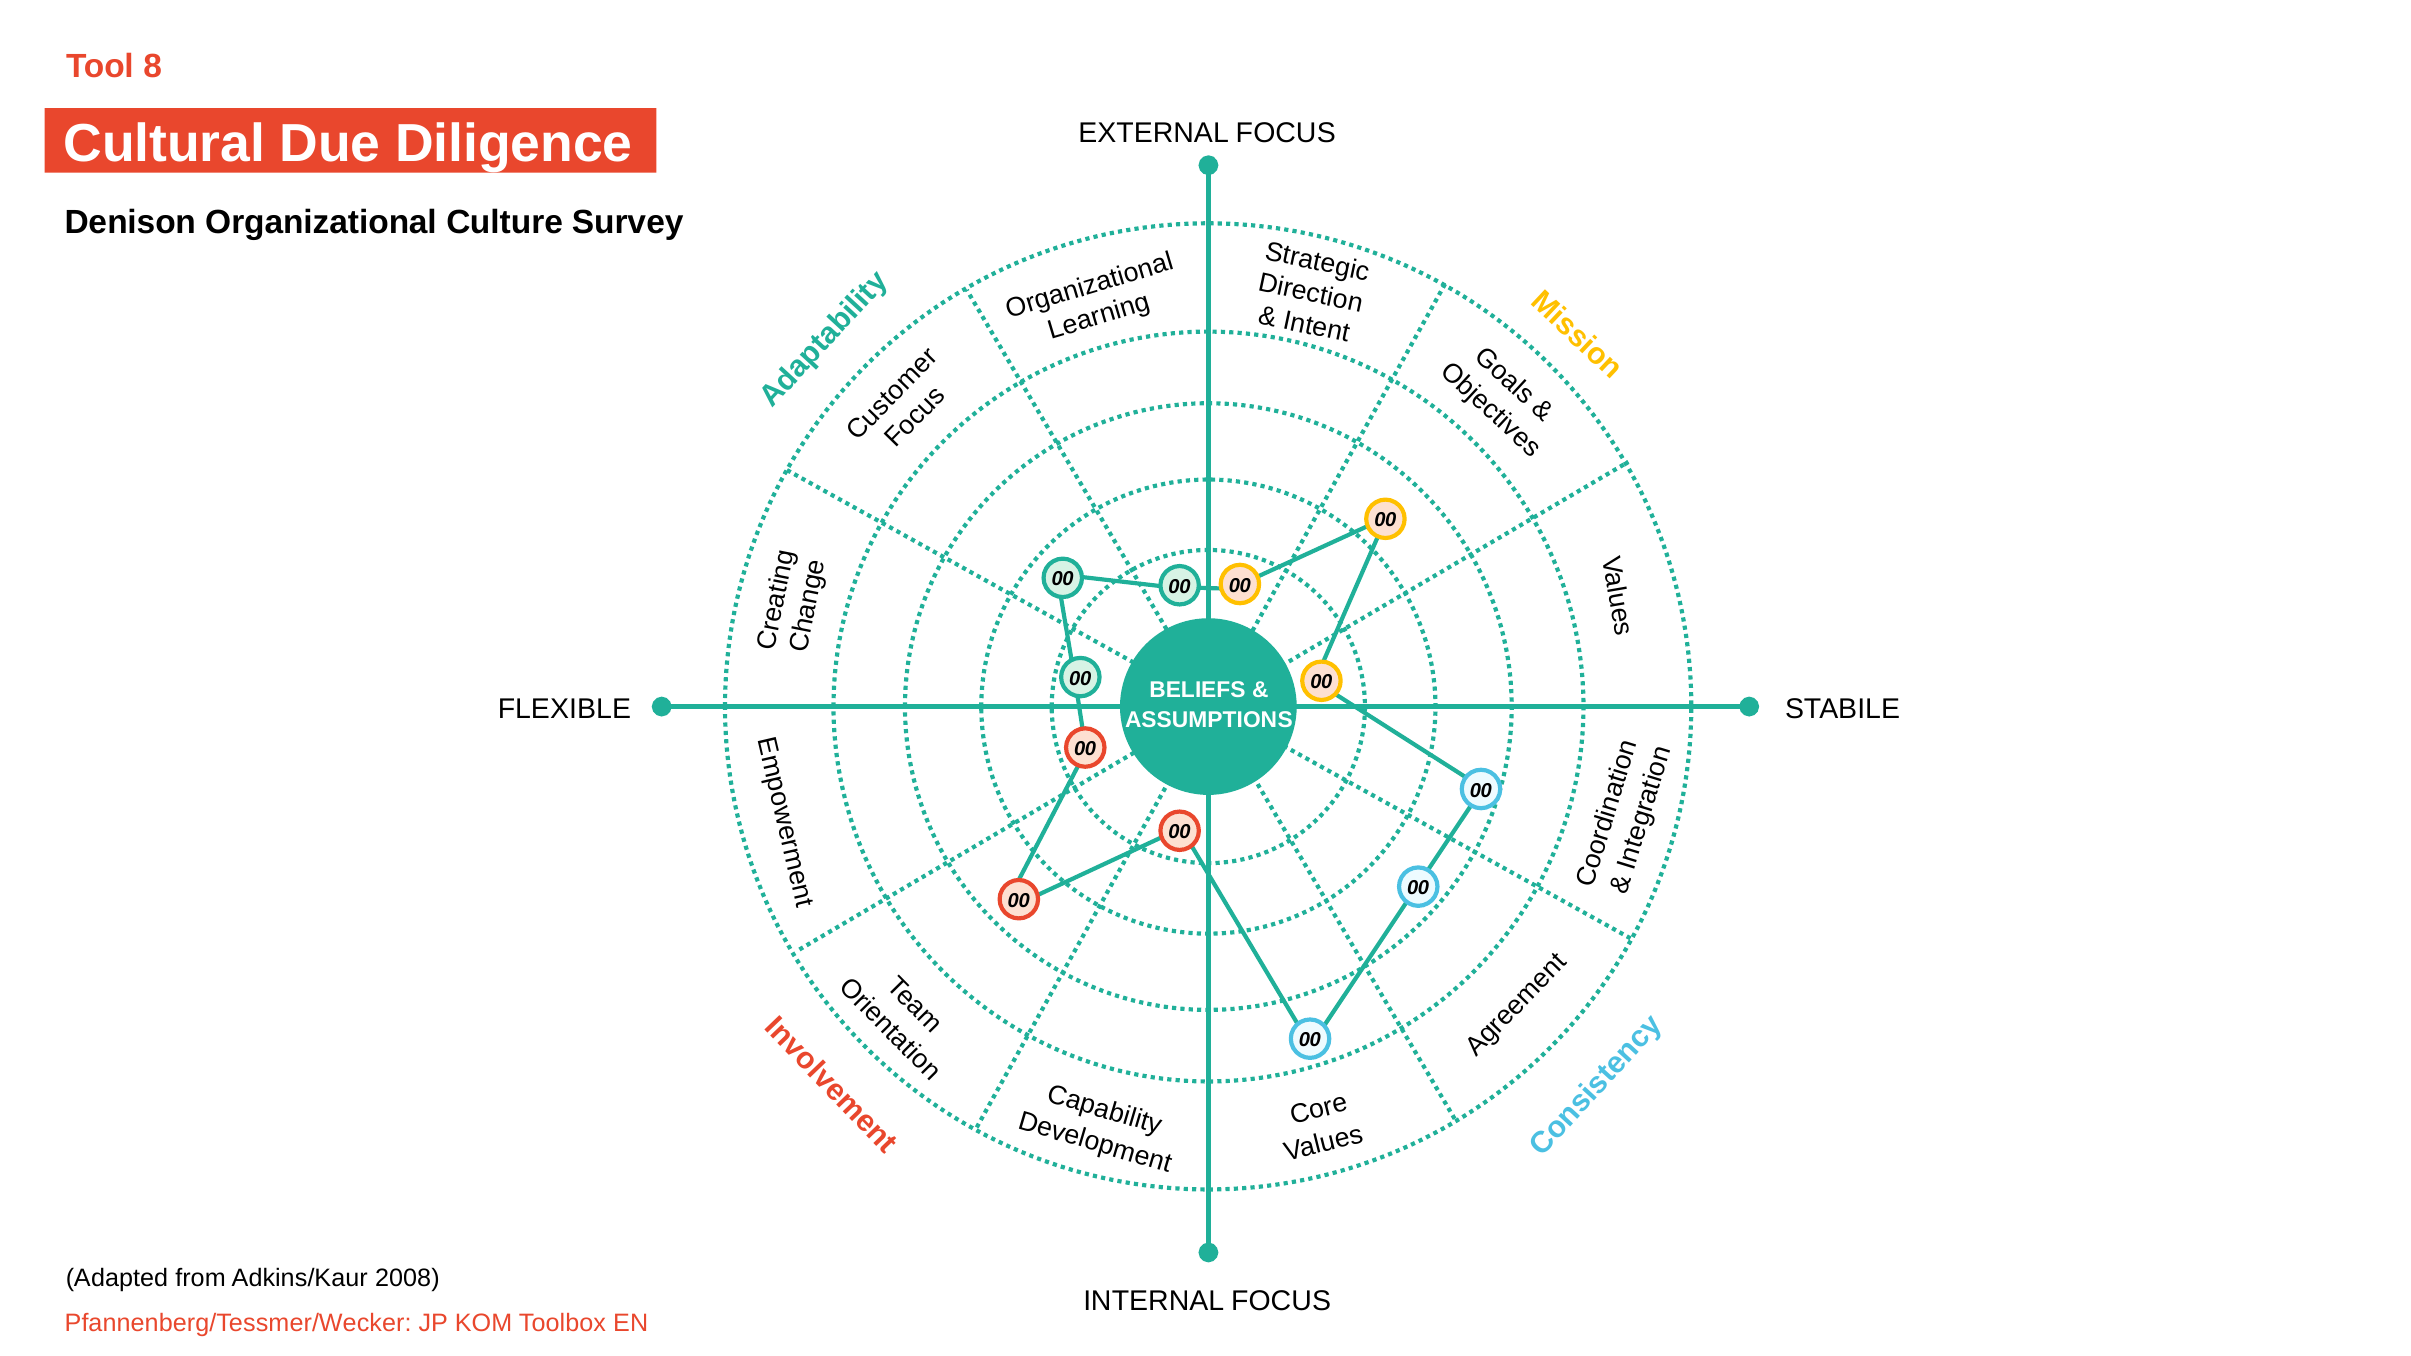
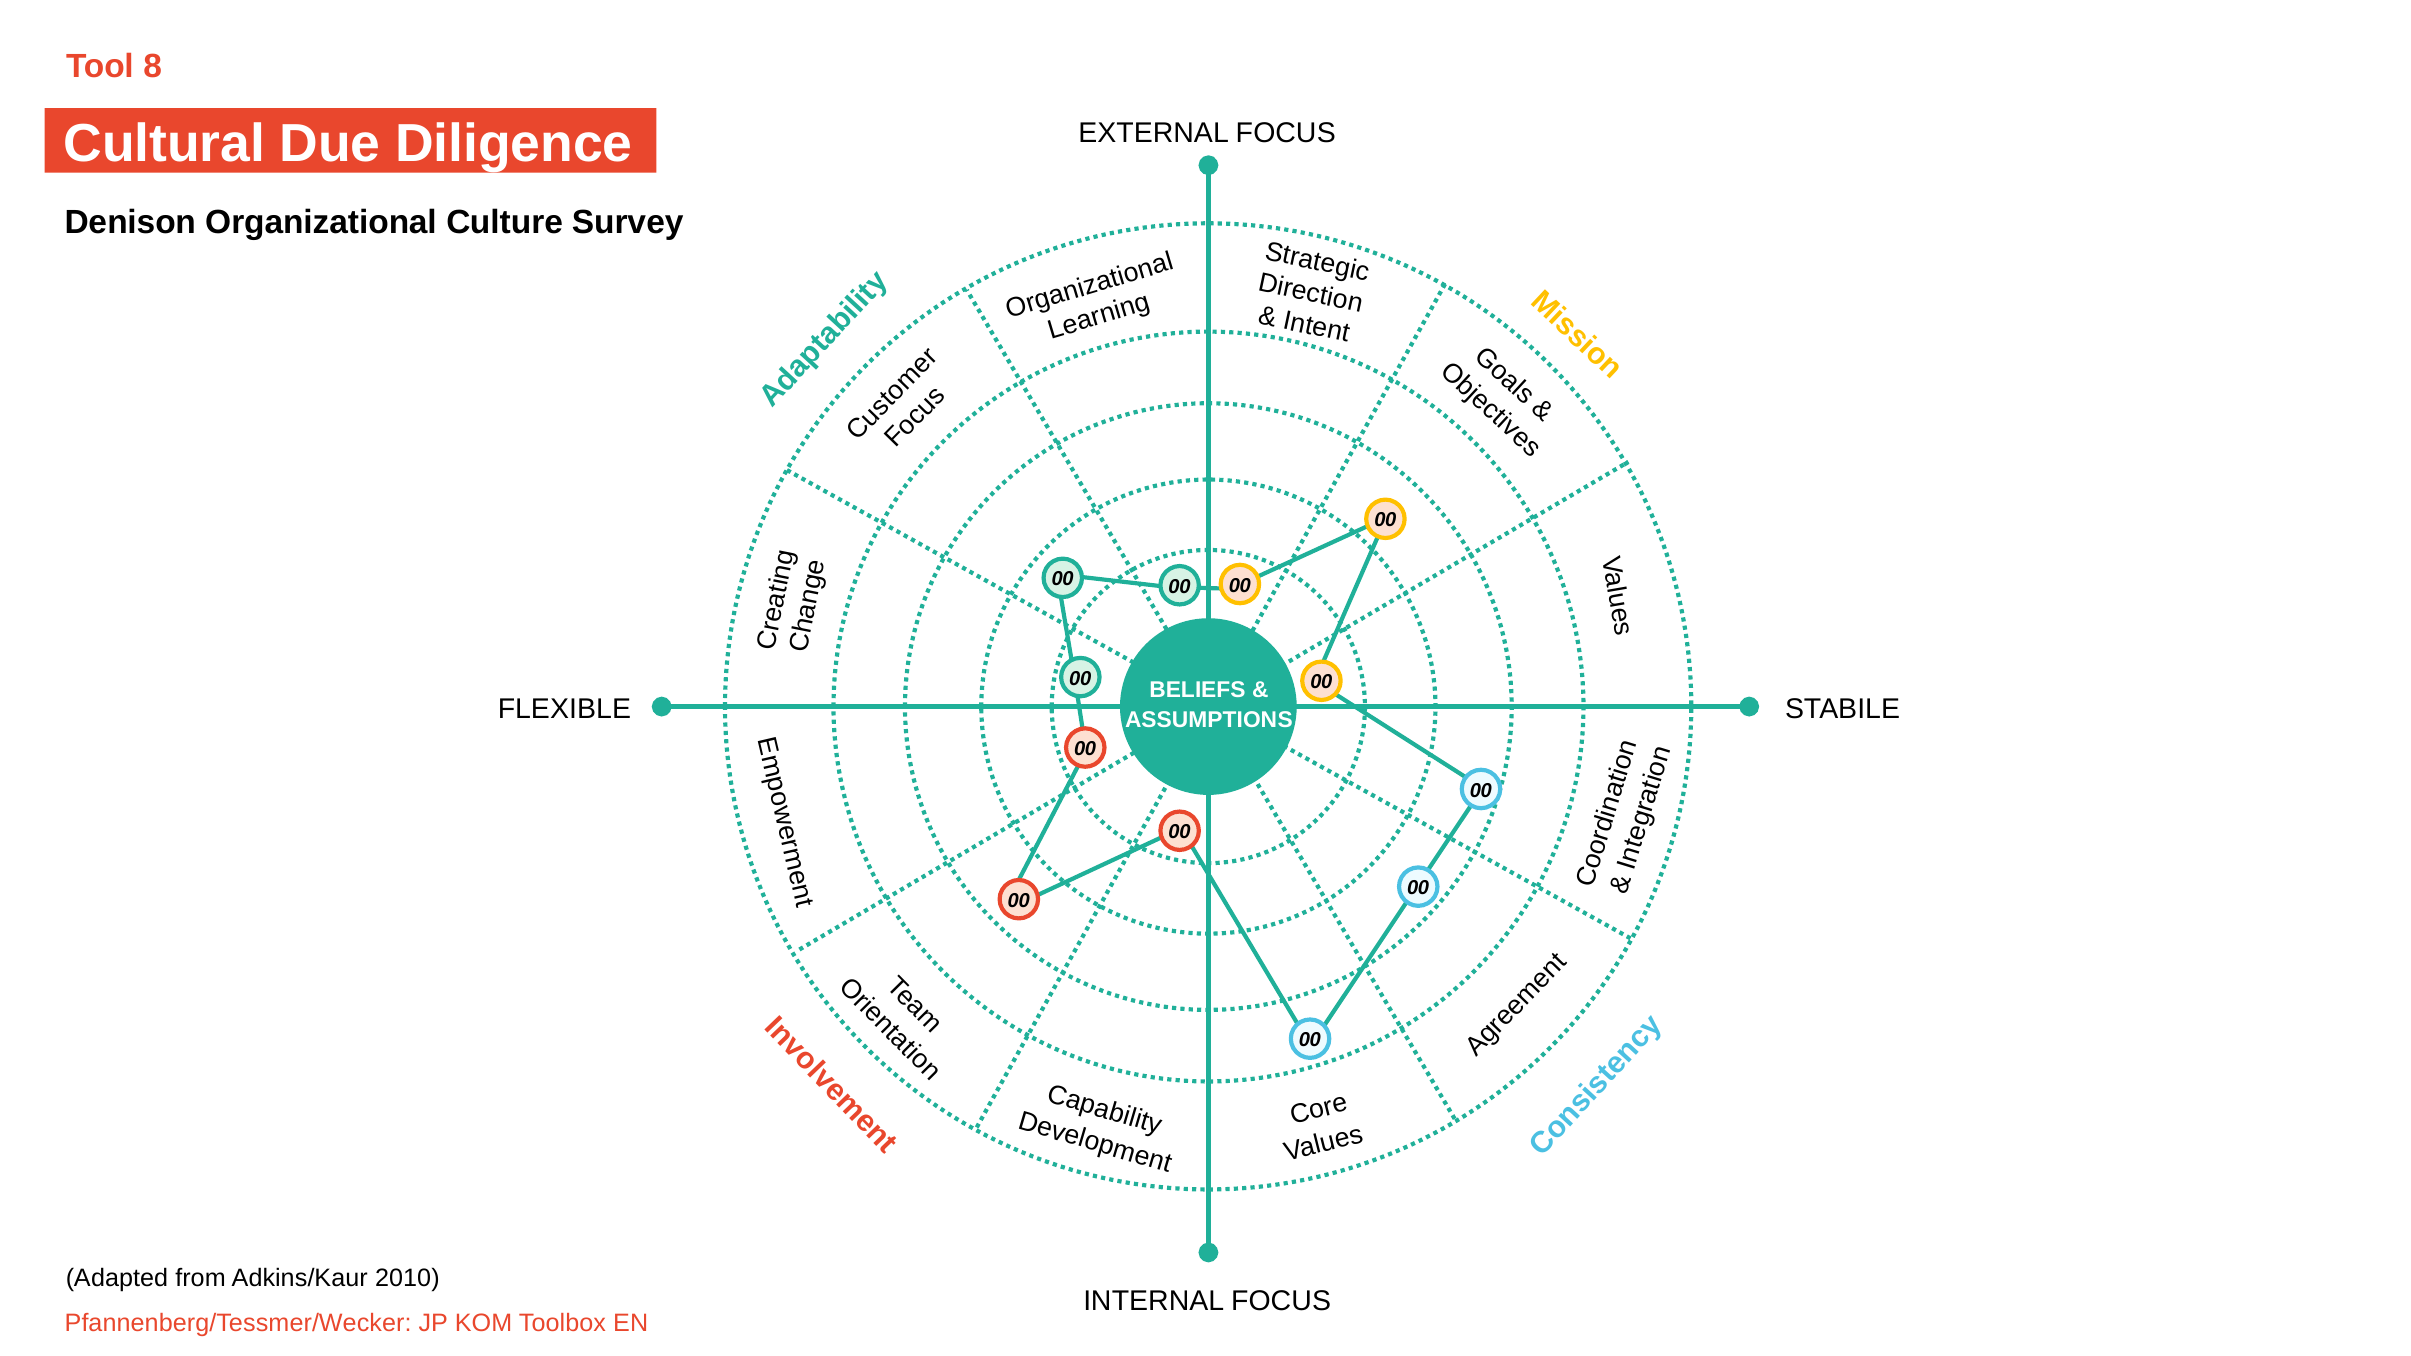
2008: 2008 -> 2010
